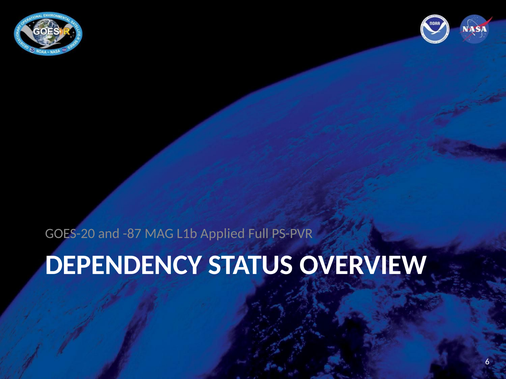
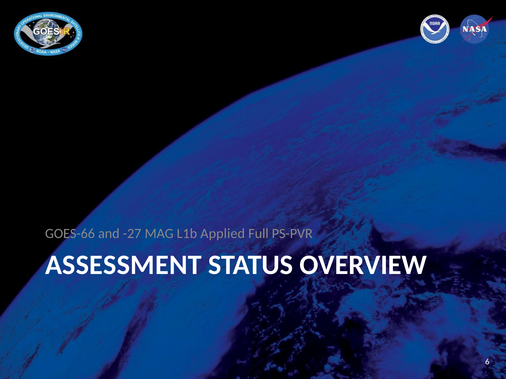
GOES-20: GOES-20 -> GOES-66
-87: -87 -> -27
DEPENDENCY: DEPENDENCY -> ASSESSMENT
